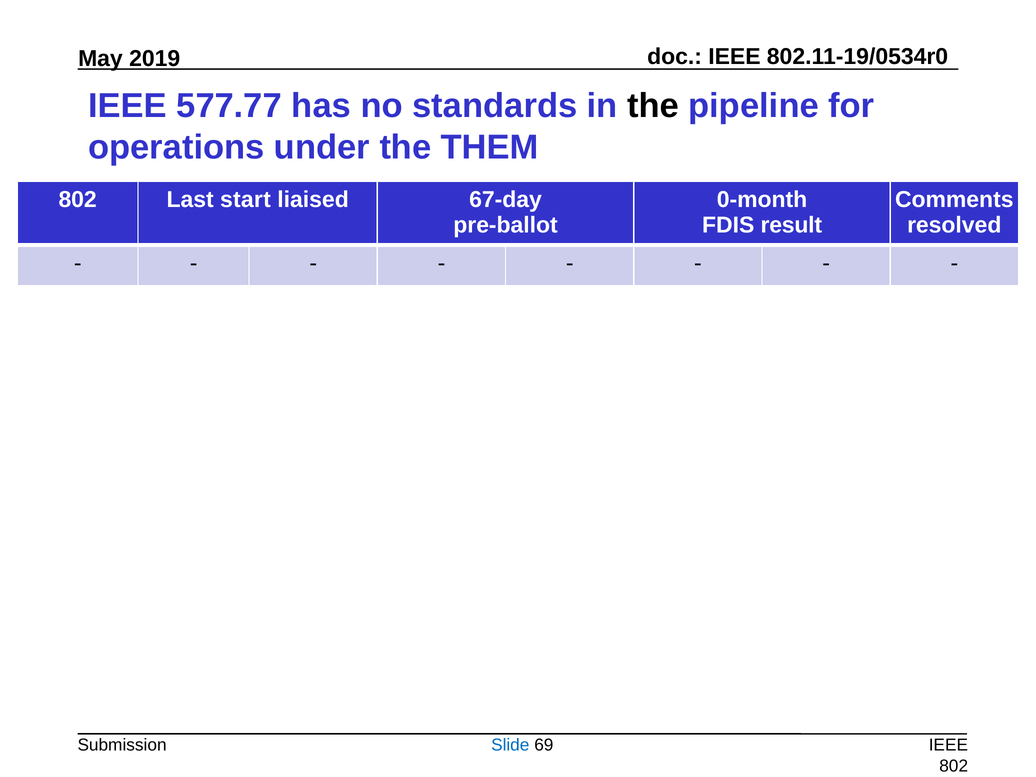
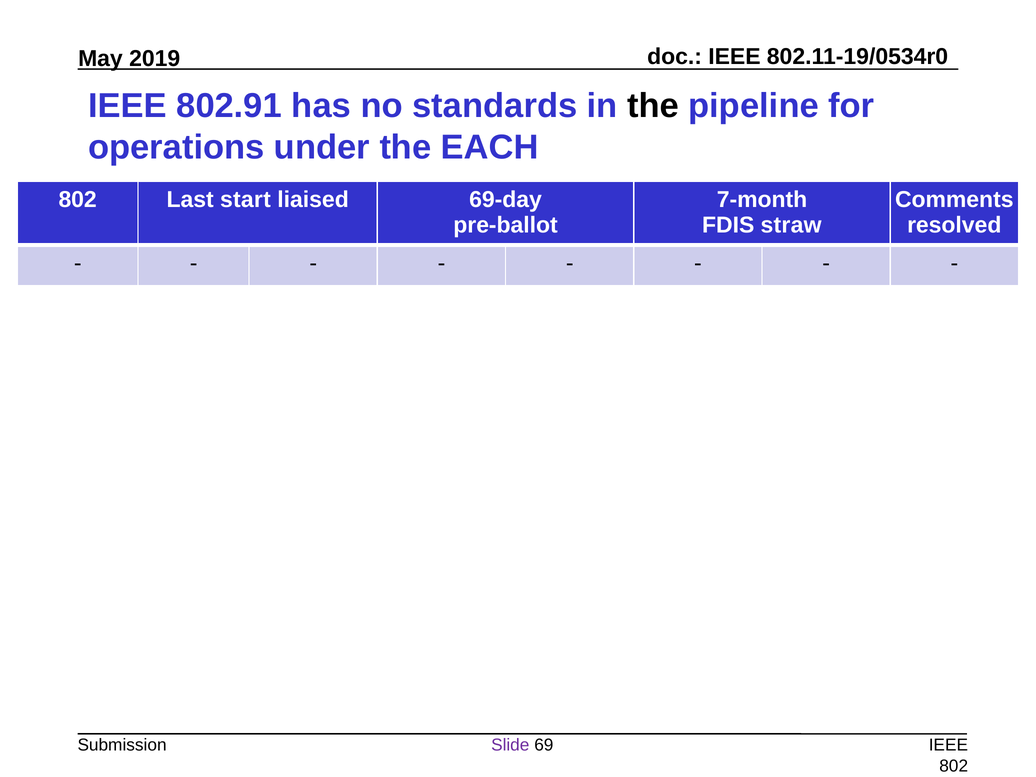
577.77: 577.77 -> 802.91
THEM: THEM -> EACH
67-day: 67-day -> 69-day
0-month: 0-month -> 7-month
result: result -> straw
Slide colour: blue -> purple
